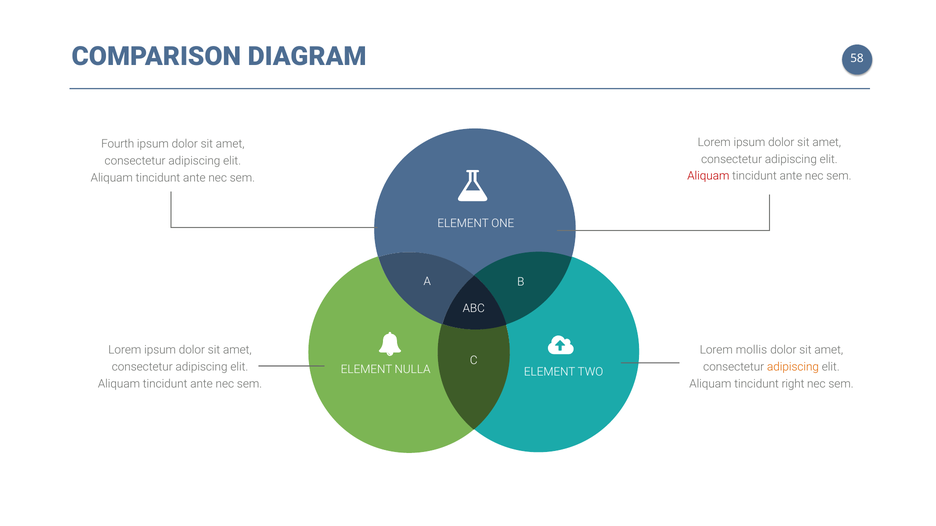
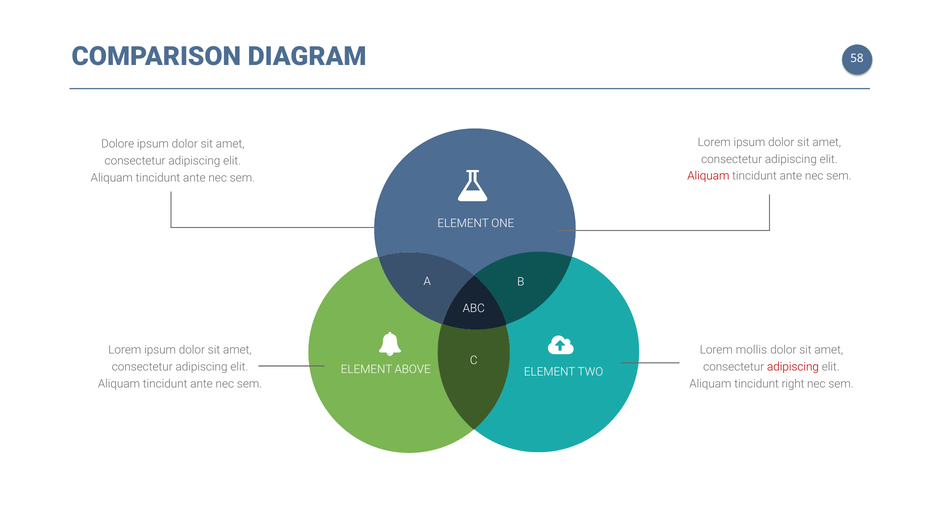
Fourth: Fourth -> Dolore
adipiscing at (793, 367) colour: orange -> red
NULLA: NULLA -> ABOVE
